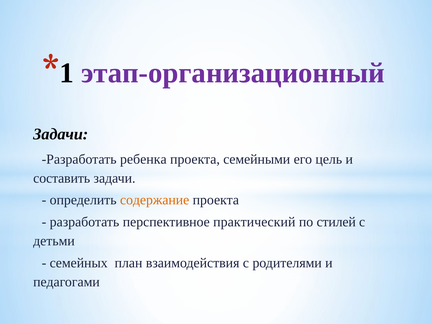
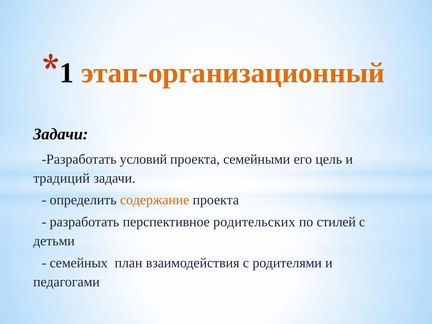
этап-организационный colour: purple -> orange
ребенка: ребенка -> условий
составить: составить -> традиций
практический: практический -> родительских
